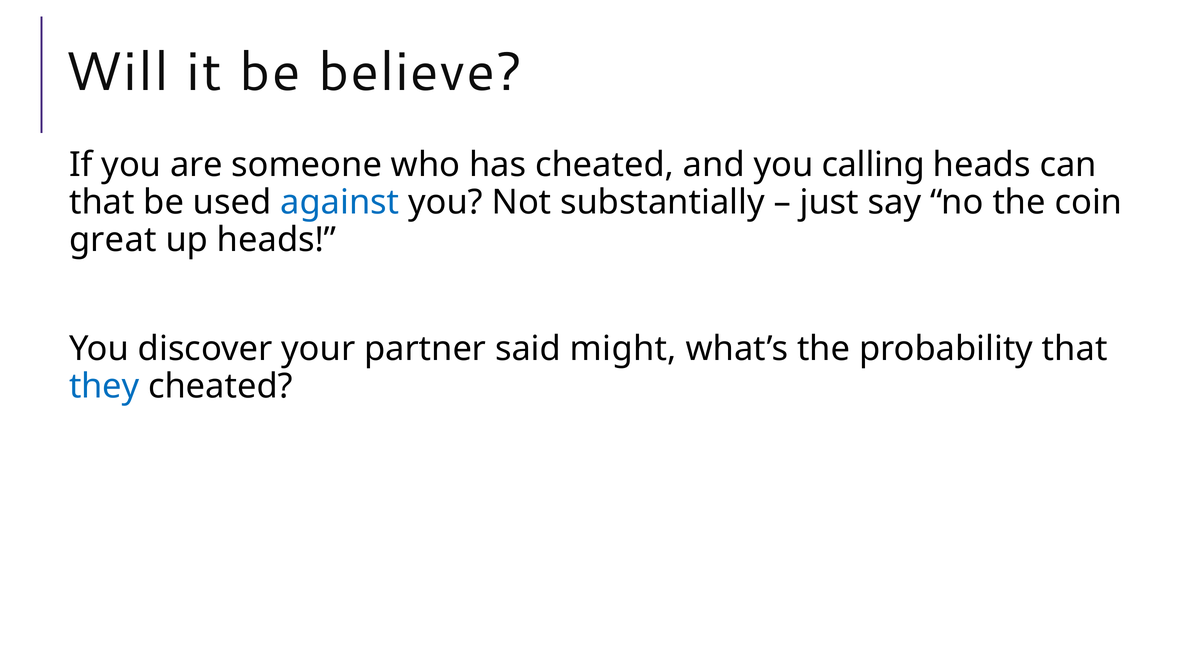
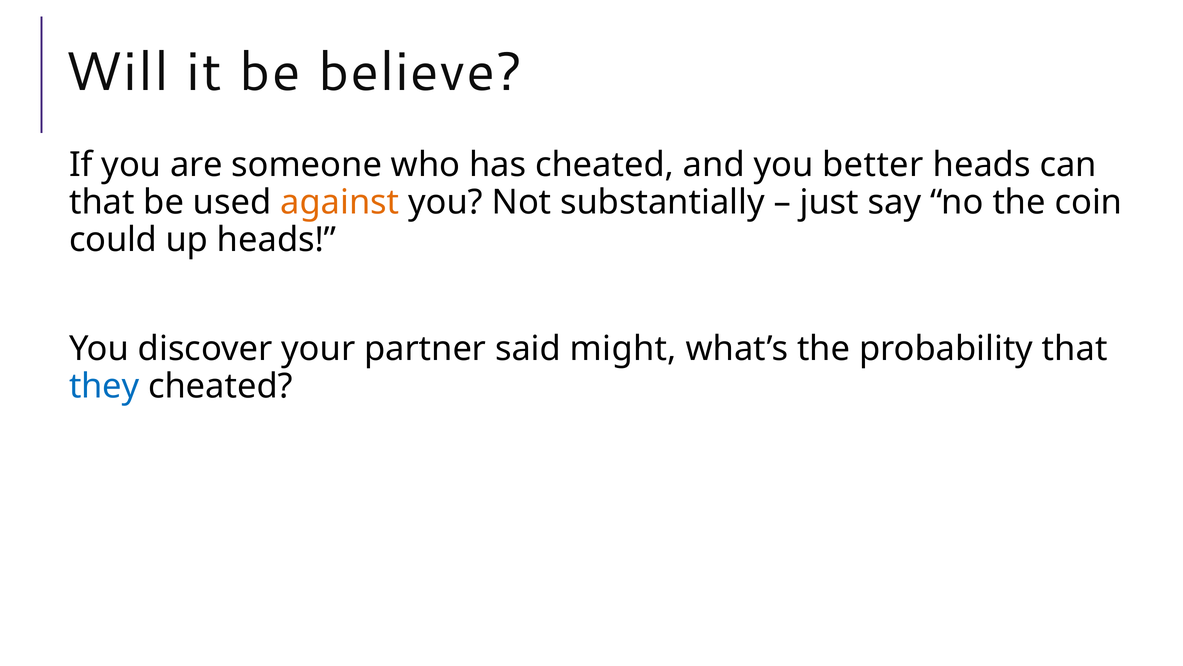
calling: calling -> better
against colour: blue -> orange
great: great -> could
